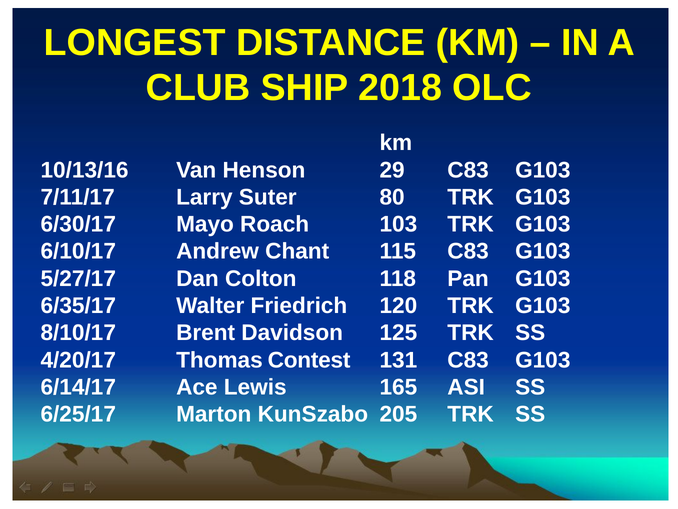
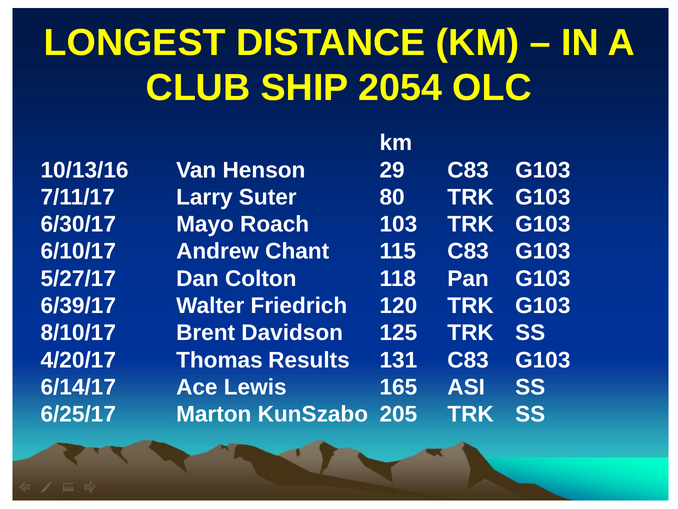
2018: 2018 -> 2054
6/35/17: 6/35/17 -> 6/39/17
Contest: Contest -> Results
